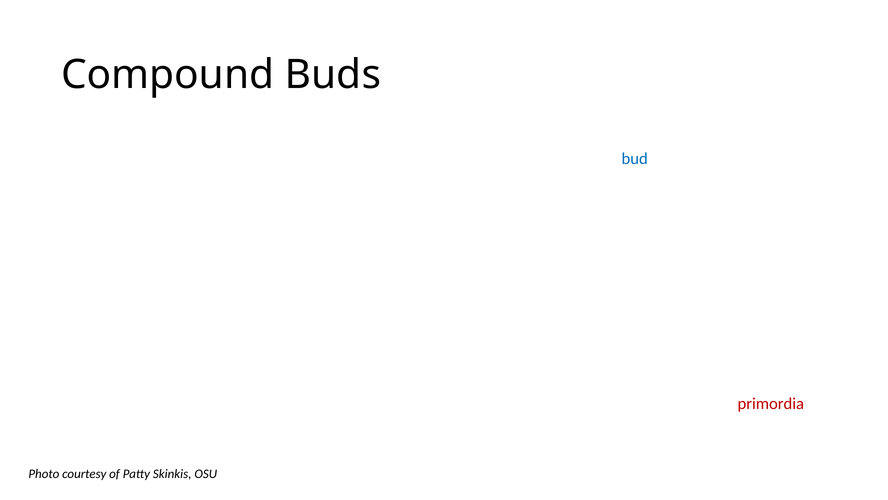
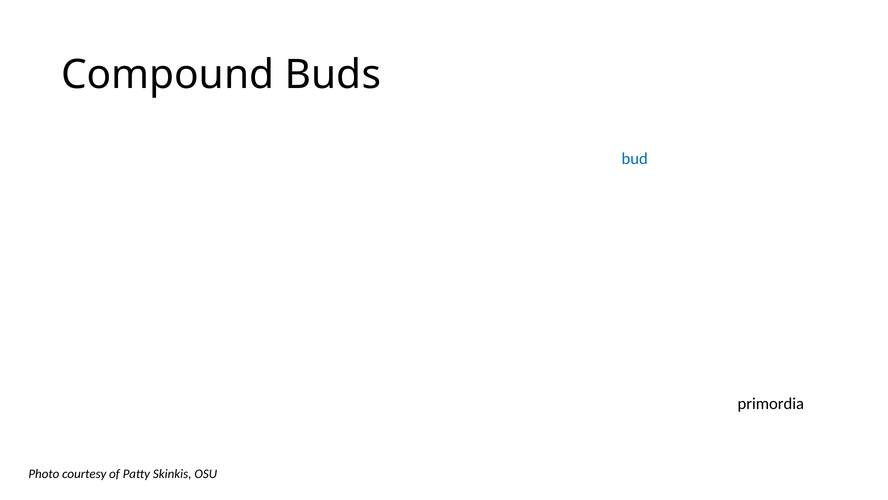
primordia colour: red -> black
